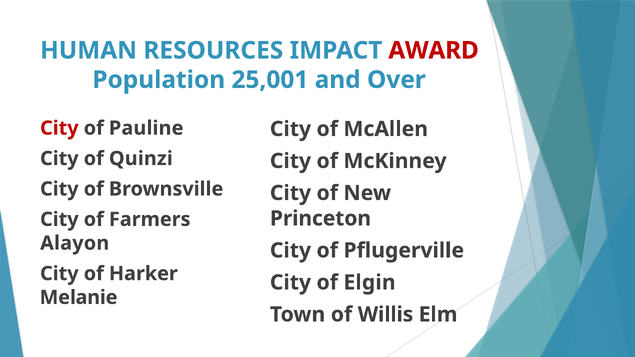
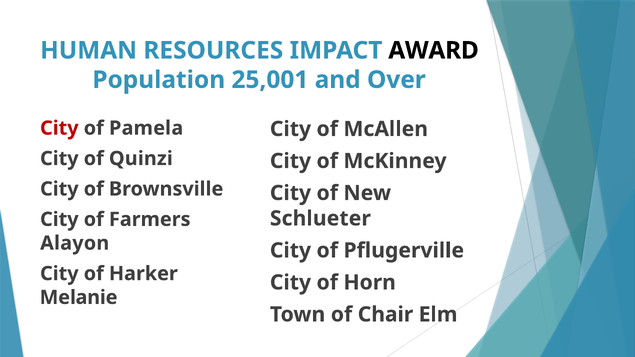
AWARD colour: red -> black
Pauline: Pauline -> Pamela
Princeton: Princeton -> Schlueter
Elgin: Elgin -> Horn
Willis: Willis -> Chair
